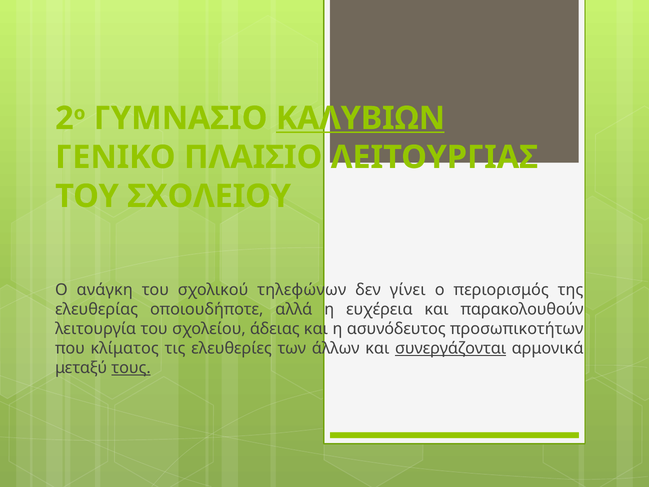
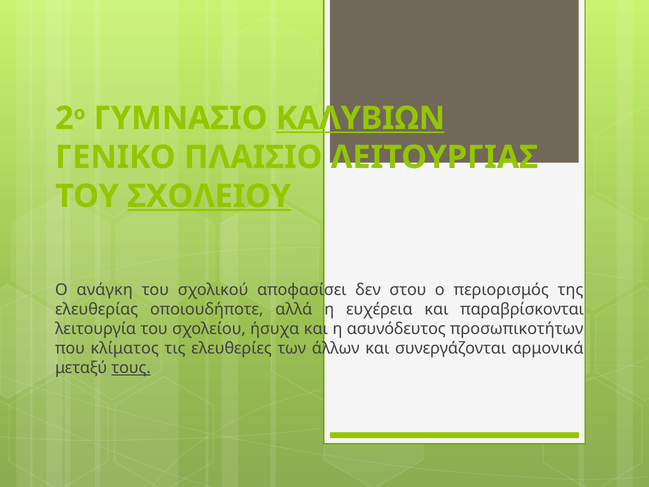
ΣΧΟΛΕΙΟΥ underline: none -> present
τηλεφώνων: τηλεφώνων -> αποφασίσει
γίνει: γίνει -> στου
παρακολουθούν: παρακολουθούν -> παραβρίσκονται
άδειας: άδειας -> ήσυχα
συνεργάζονται underline: present -> none
